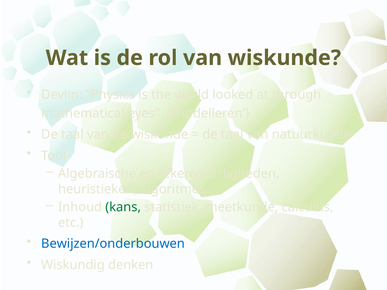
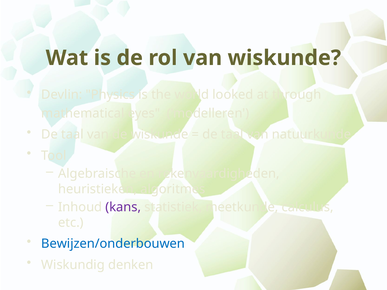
kans colour: green -> purple
